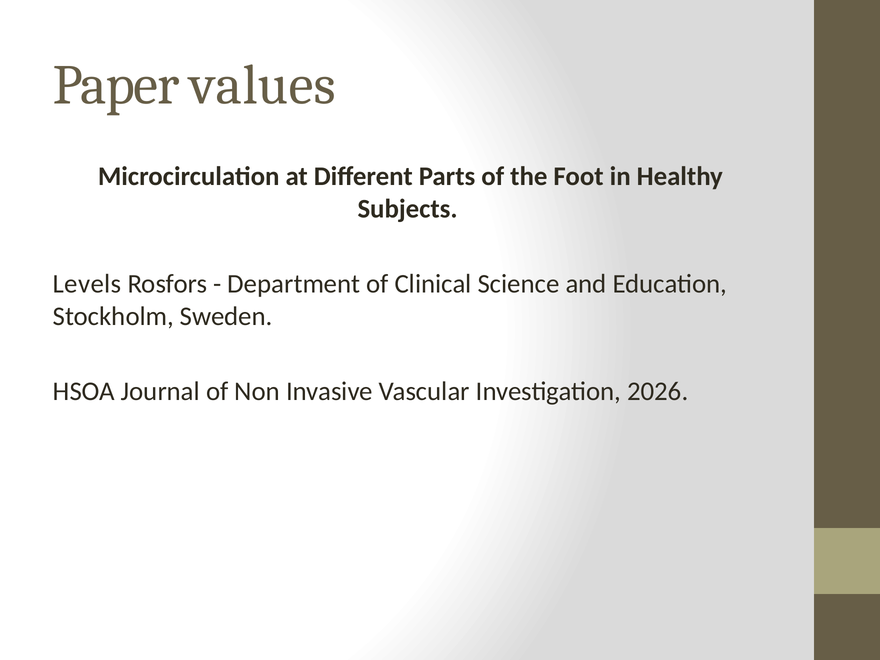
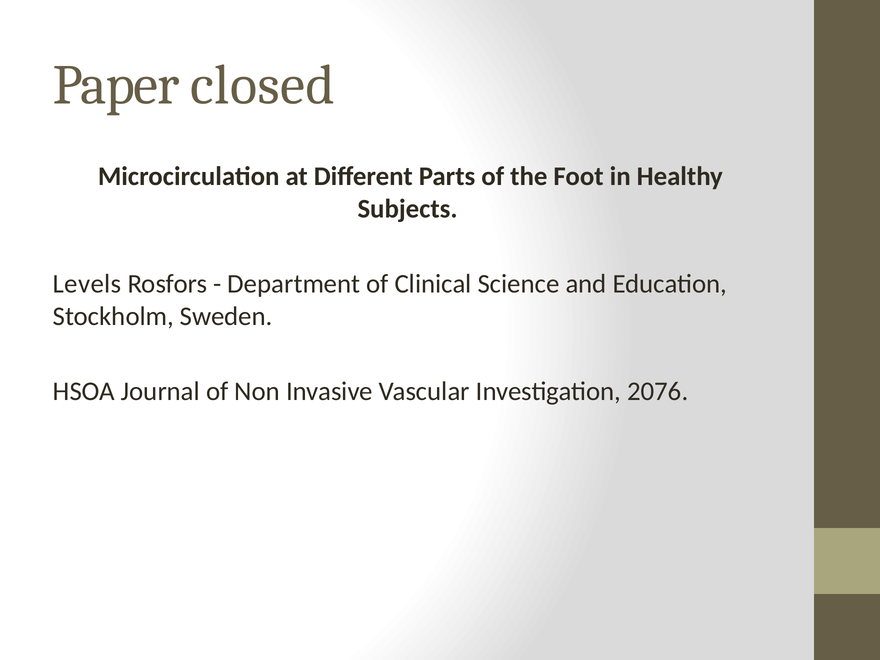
values: values -> closed
2026: 2026 -> 2076
